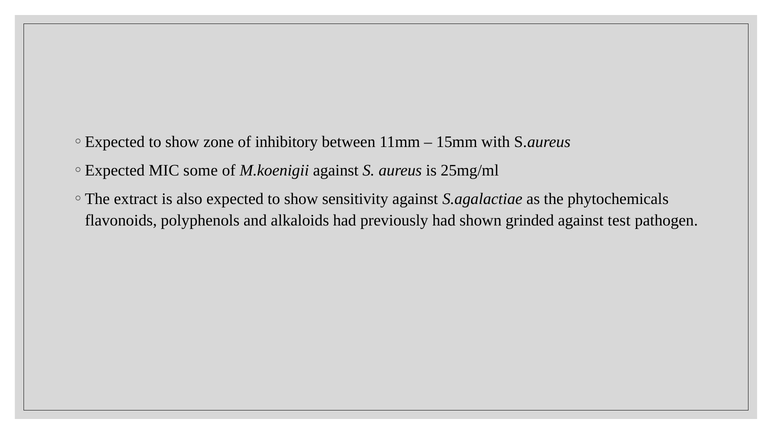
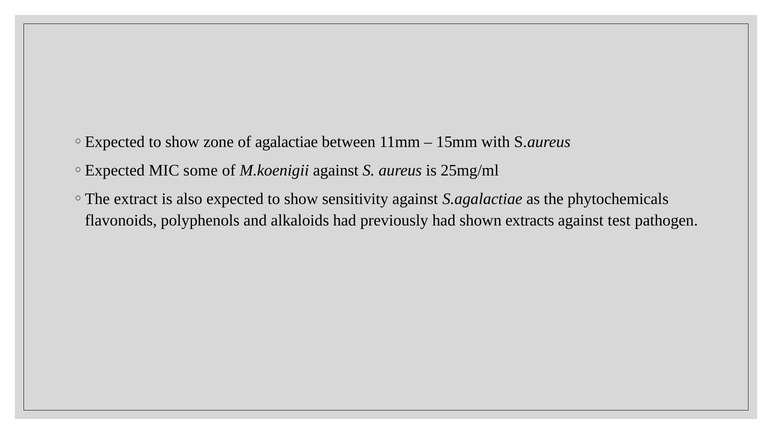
inhibitory: inhibitory -> agalactiae
grinded: grinded -> extracts
